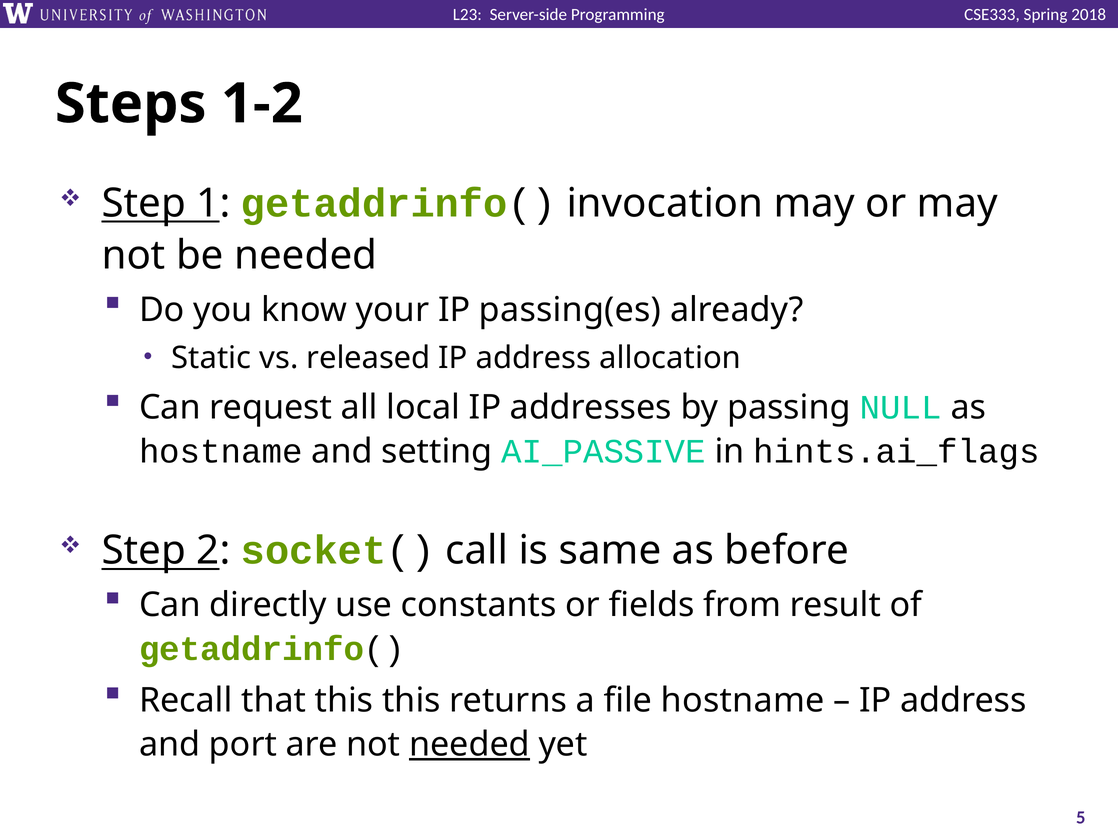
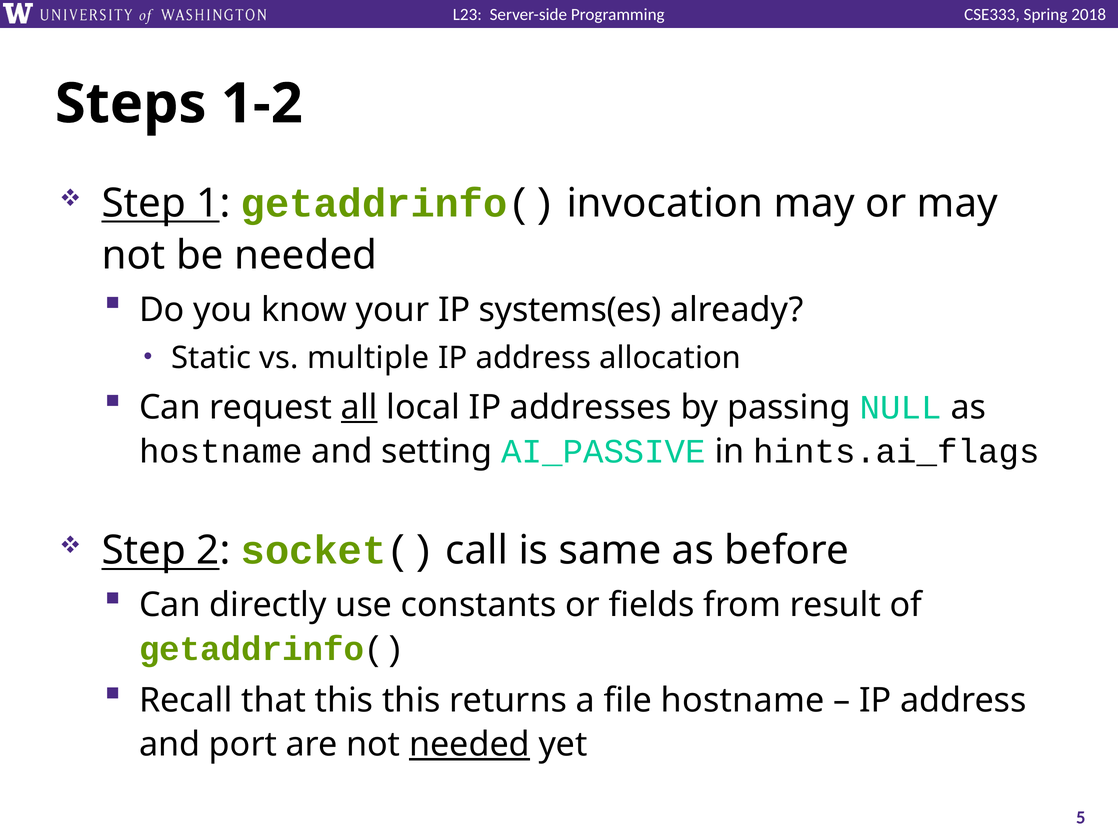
passing(es: passing(es -> systems(es
released: released -> multiple
all underline: none -> present
